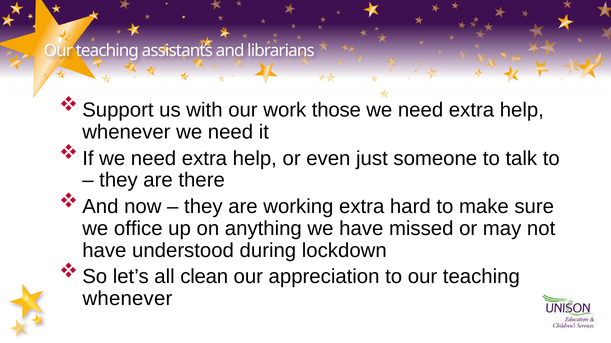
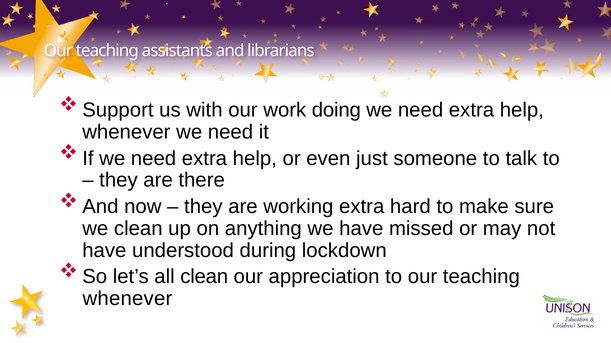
those: those -> doing
we office: office -> clean
